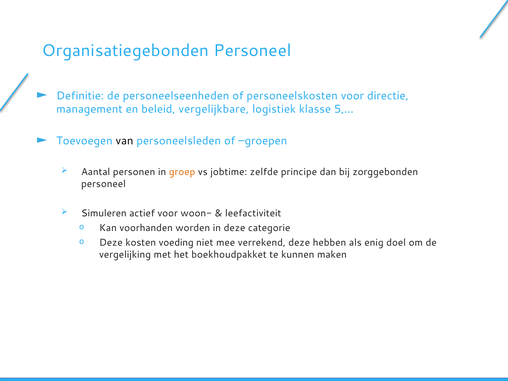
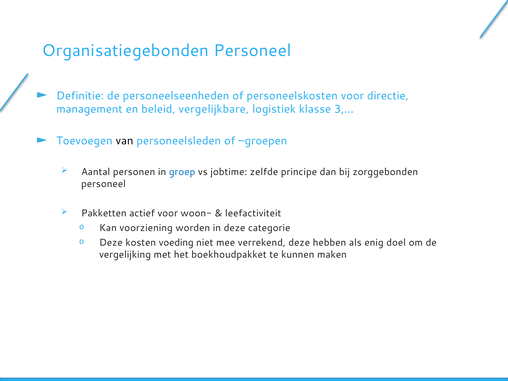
5,…: 5,… -> 3,…
groep colour: orange -> blue
Simuleren: Simuleren -> Pakketten
voorhanden: voorhanden -> voorziening
